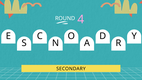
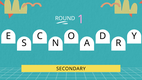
4: 4 -> 1
